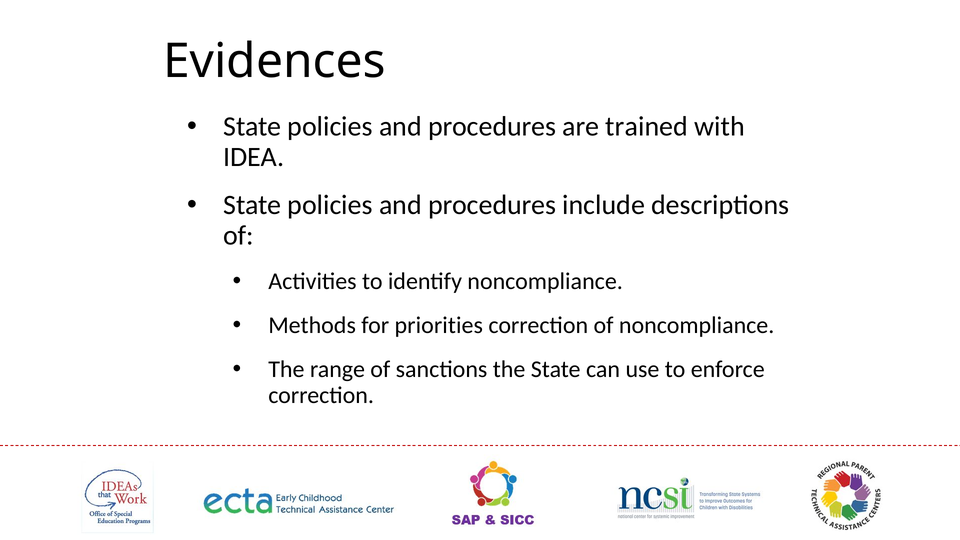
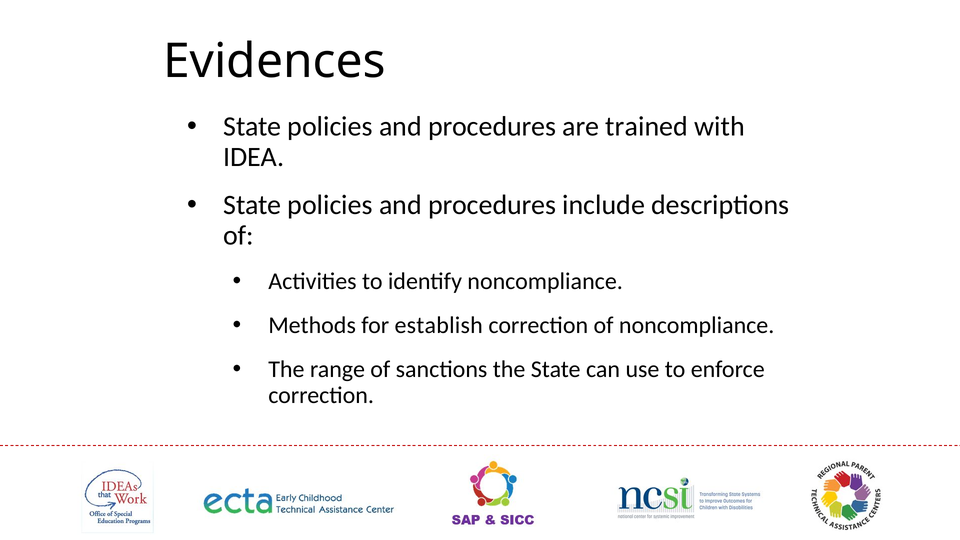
priorities: priorities -> establish
